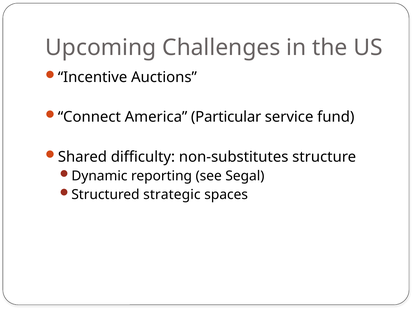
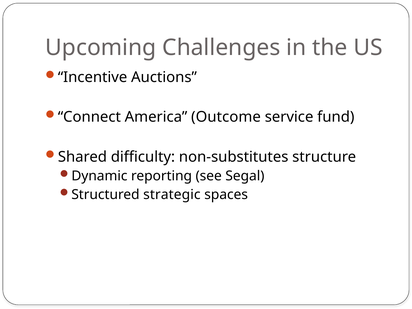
Particular: Particular -> Outcome
